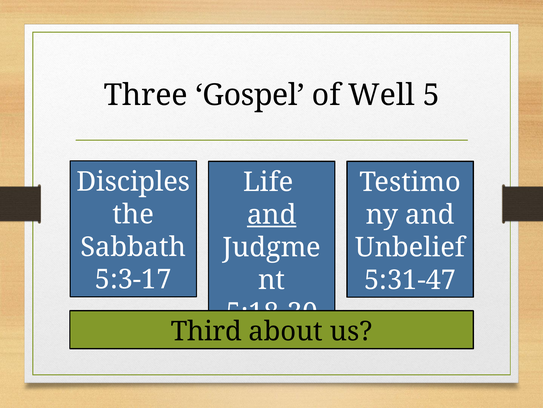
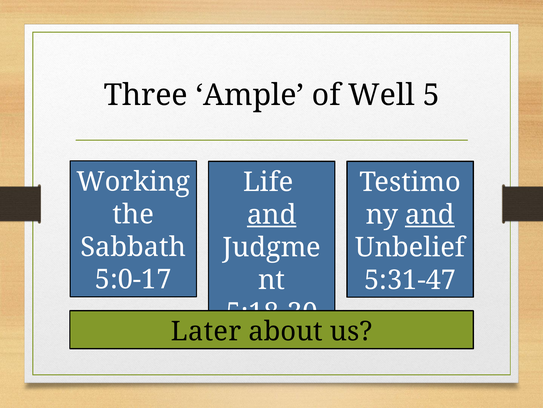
Gospel: Gospel -> Ample
Disciples: Disciples -> Working
and at (430, 214) underline: none -> present
5:3-17: 5:3-17 -> 5:0-17
Third: Third -> Later
